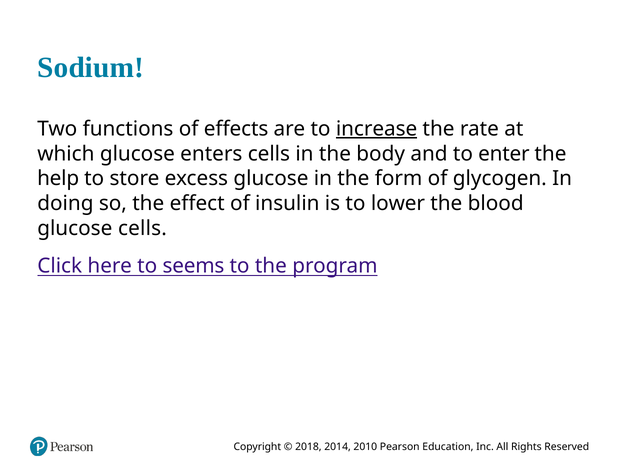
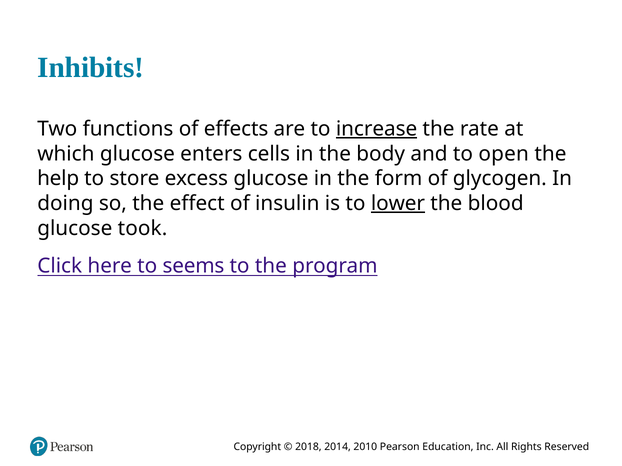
Sodium: Sodium -> Inhibits
enter: enter -> open
lower underline: none -> present
glucose cells: cells -> took
